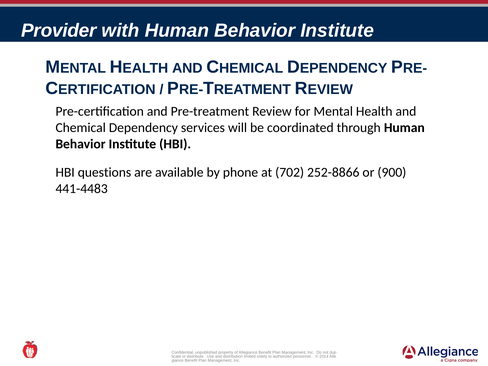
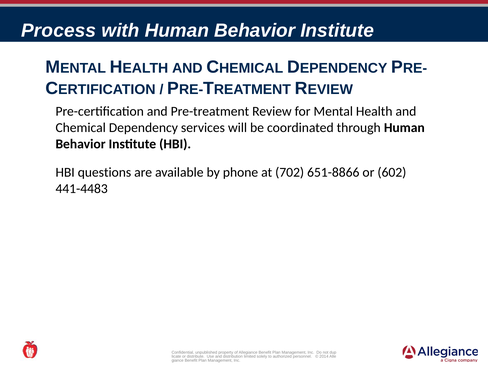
Provider: Provider -> Process
252-8866: 252-8866 -> 651-8866
900: 900 -> 602
